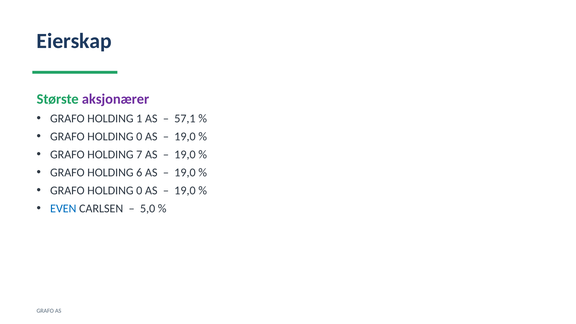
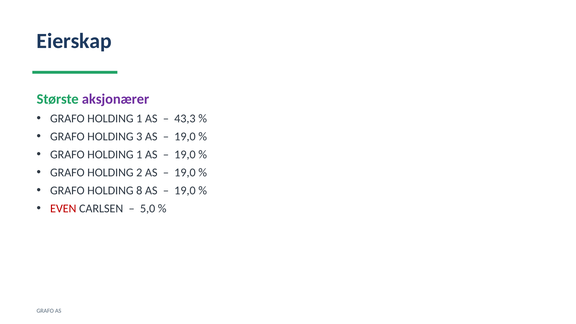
57,1: 57,1 -> 43,3
0 at (139, 136): 0 -> 3
7 at (139, 154): 7 -> 1
6: 6 -> 2
0 at (139, 190): 0 -> 8
EVEN colour: blue -> red
